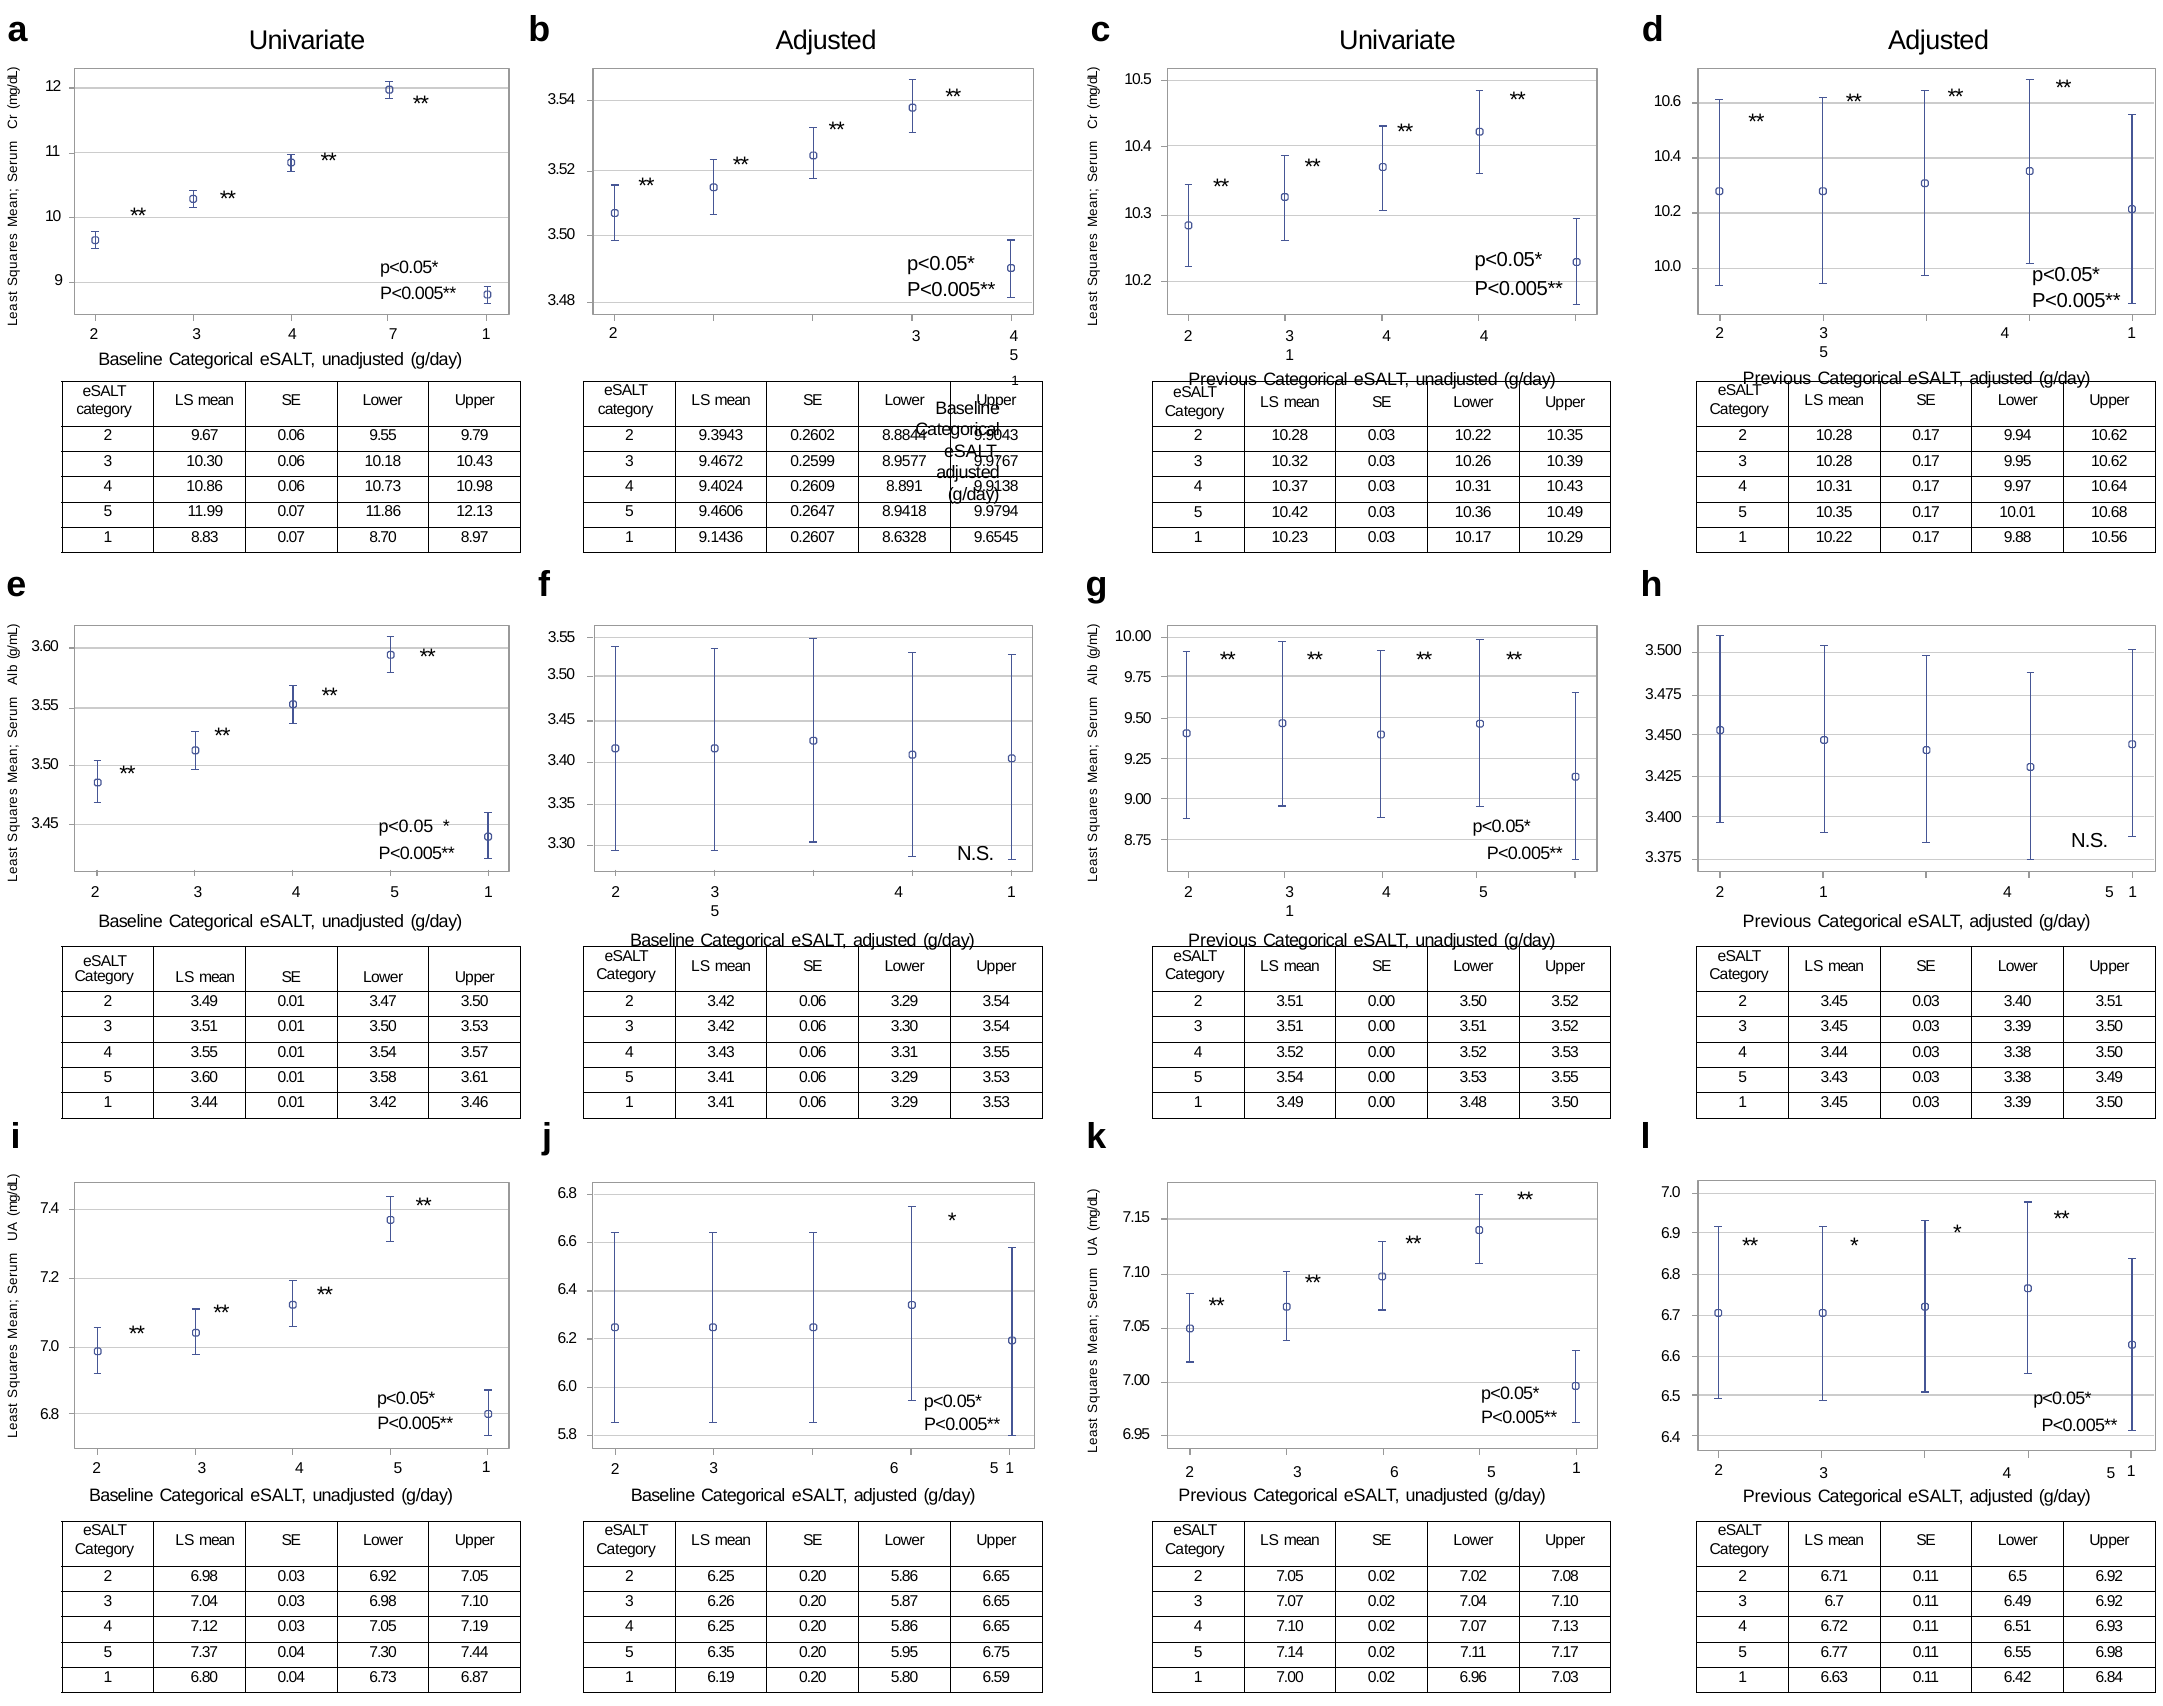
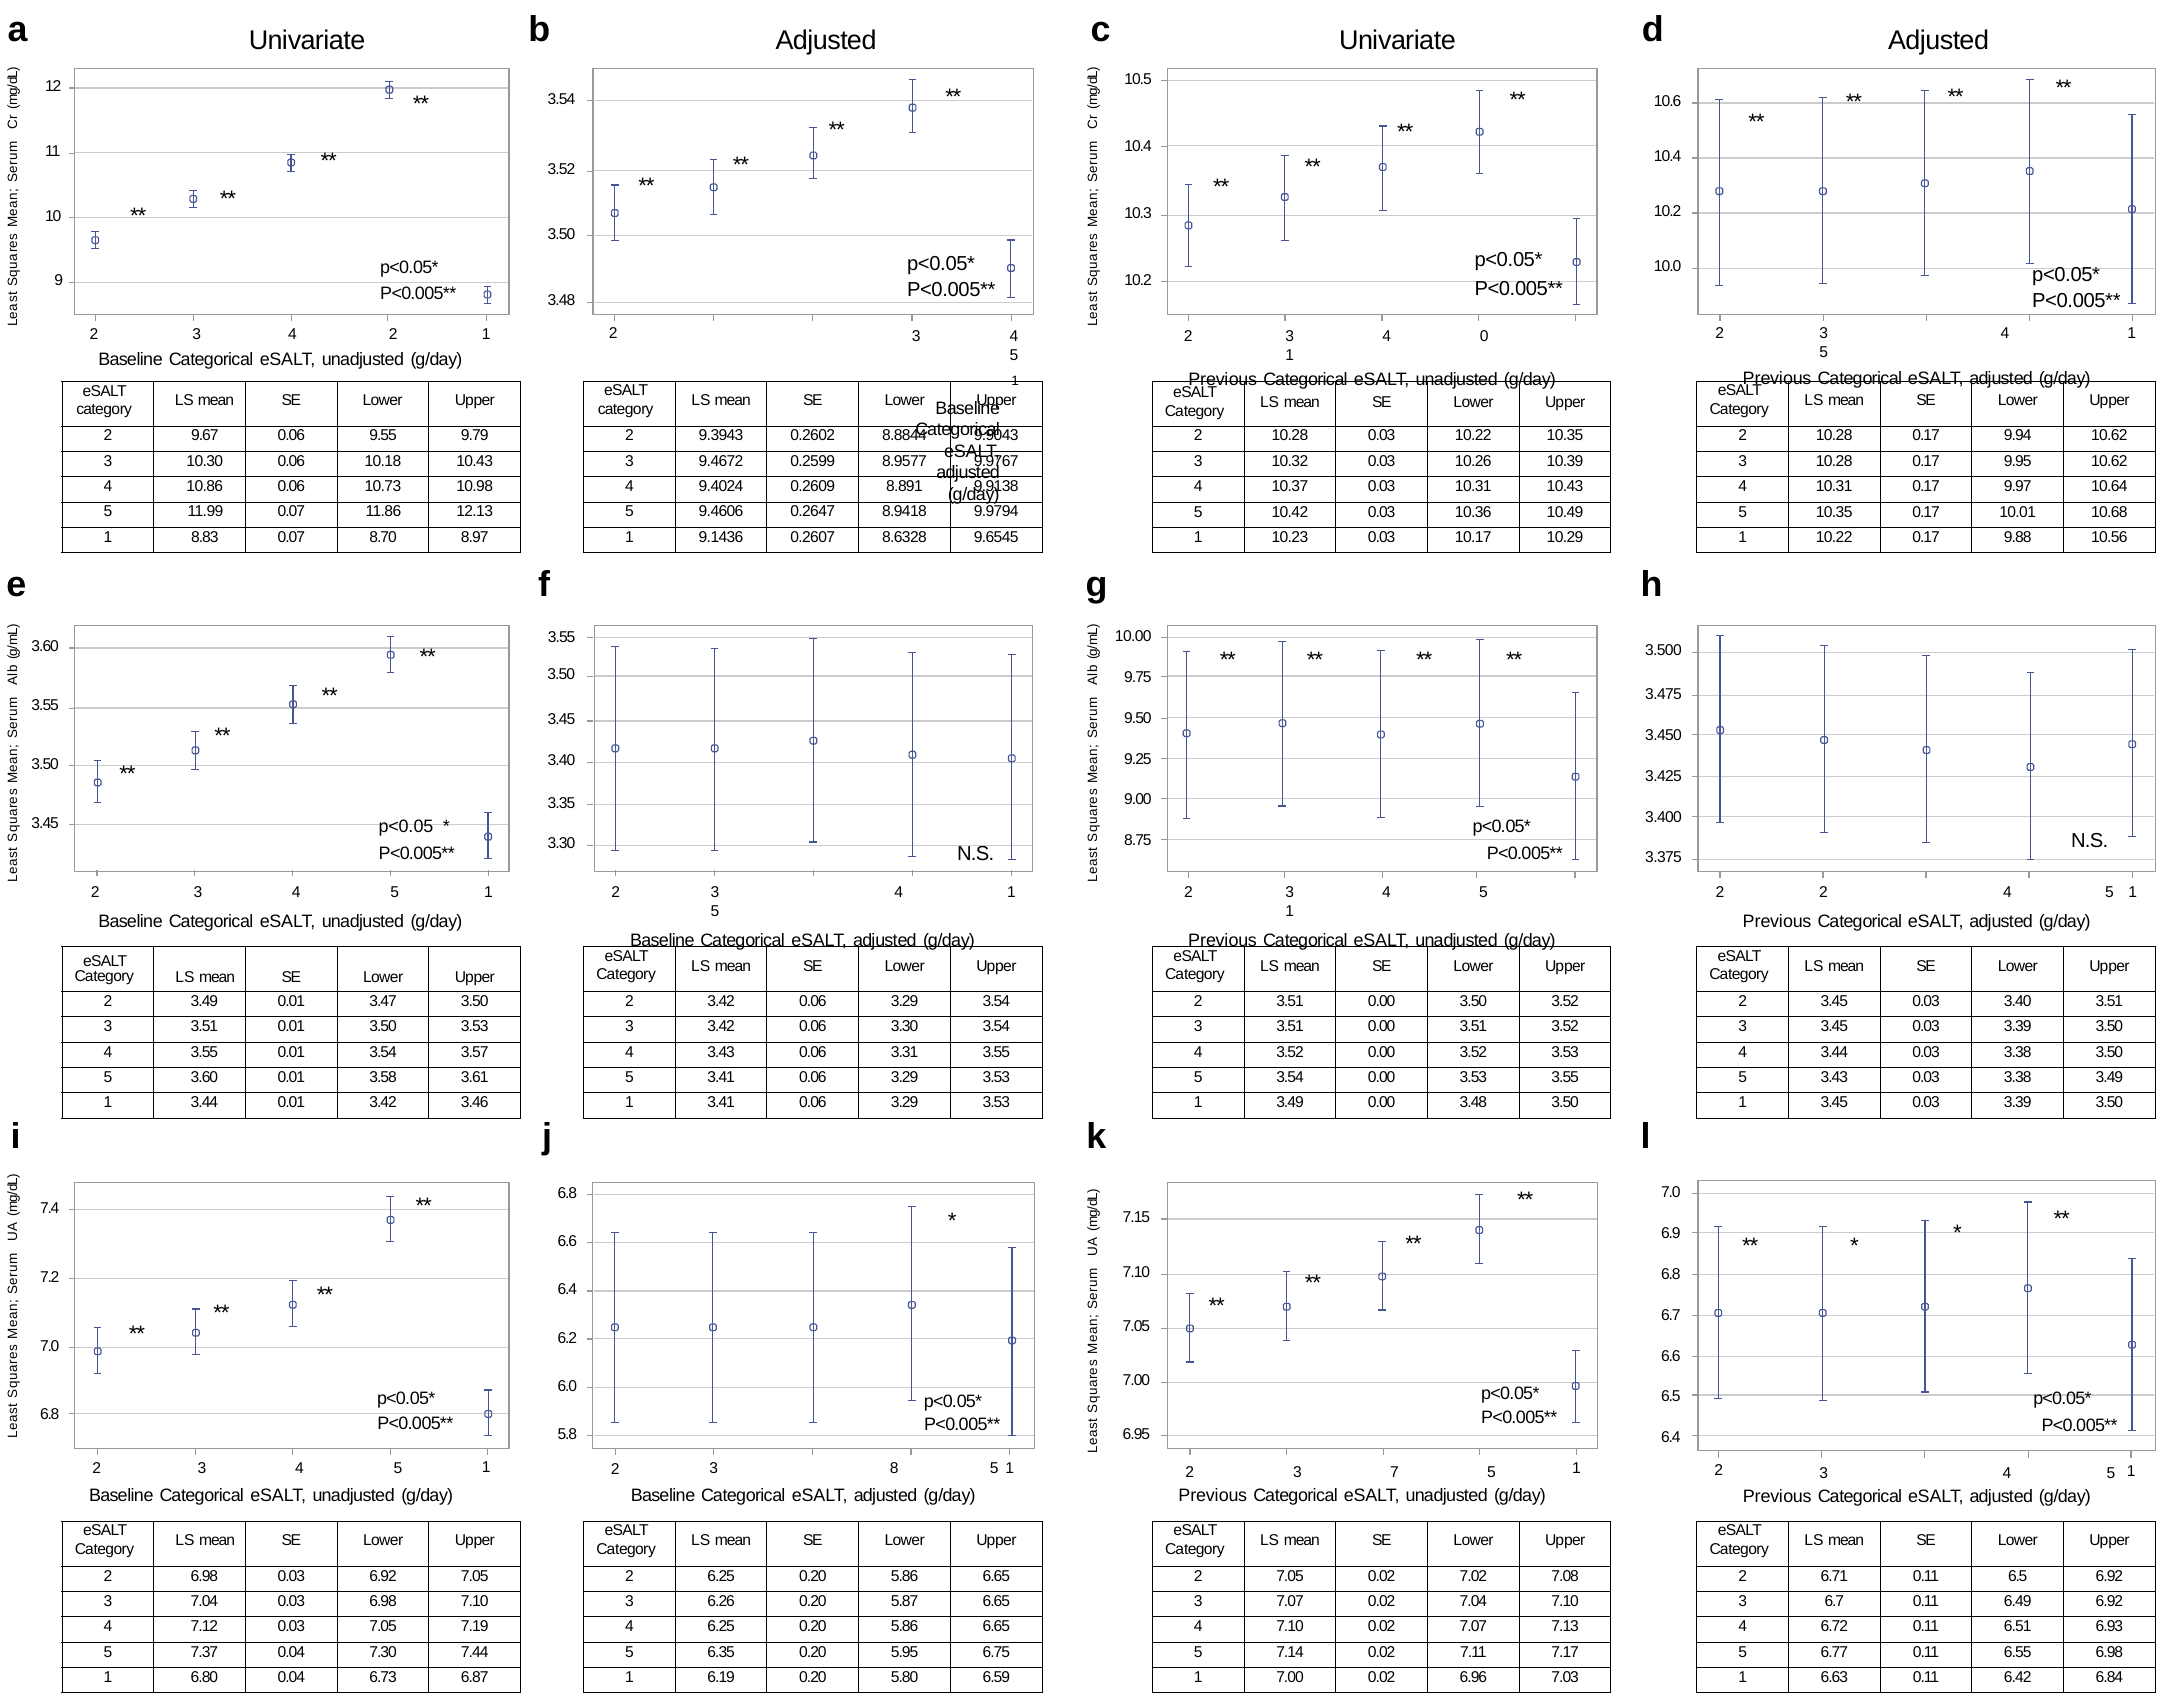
4 7: 7 -> 2
4 4: 4 -> 0
1 at (1823, 892): 1 -> 2
6 at (894, 1468): 6 -> 8
6 at (1395, 1471): 6 -> 7
